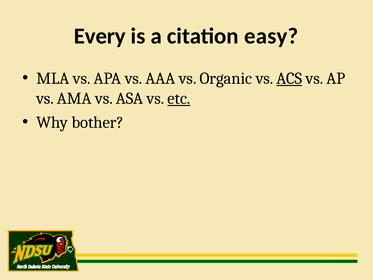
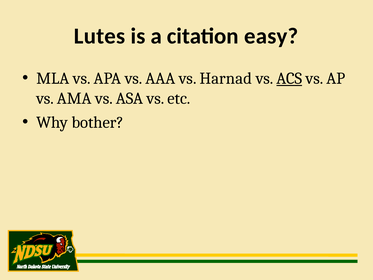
Every: Every -> Lutes
Organic: Organic -> Harnad
etc underline: present -> none
